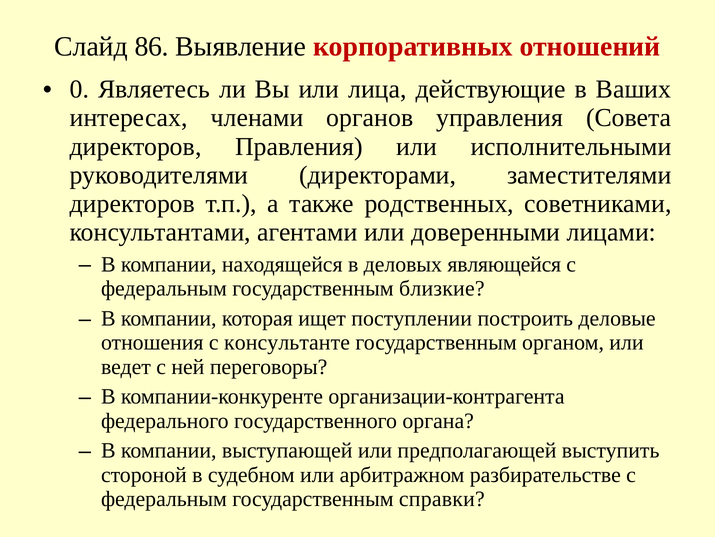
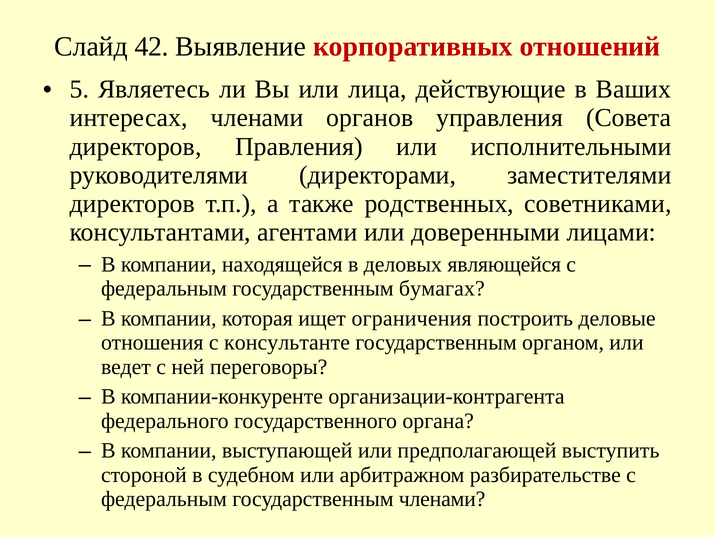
86: 86 -> 42
0: 0 -> 5
близкие: близкие -> бумагах
поступлении: поступлении -> ограничения
государственным справки: справки -> членами
